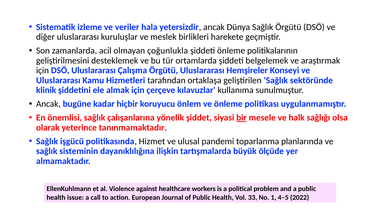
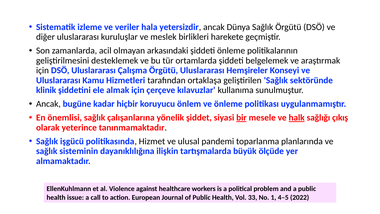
çoğunlukla: çoğunlukla -> arkasındaki
halk underline: none -> present
olsa: olsa -> çıkış
